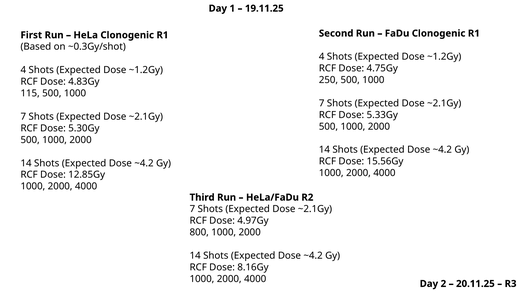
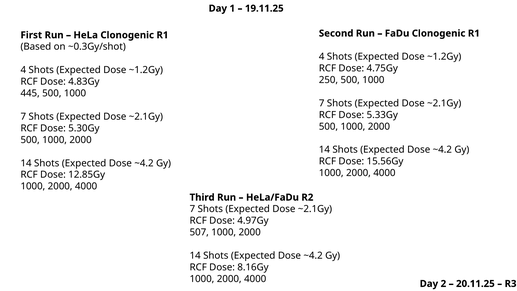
115: 115 -> 445
800: 800 -> 507
